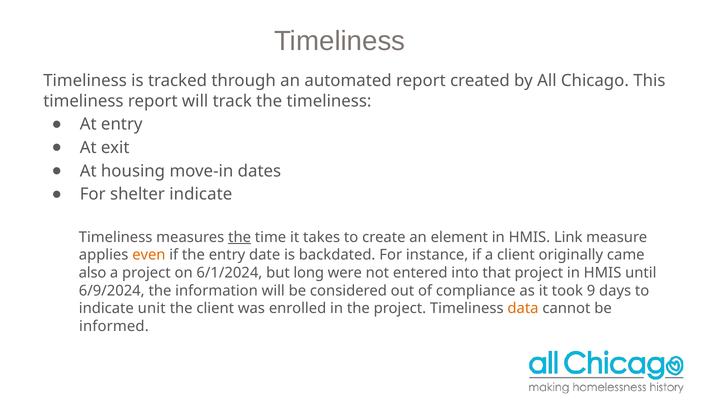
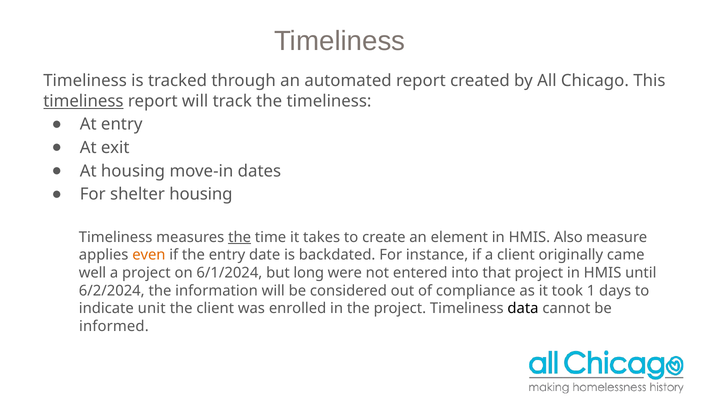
timeliness at (83, 101) underline: none -> present
shelter indicate: indicate -> housing
Link: Link -> Also
also: also -> well
6/9/2024: 6/9/2024 -> 6/2/2024
9: 9 -> 1
data colour: orange -> black
